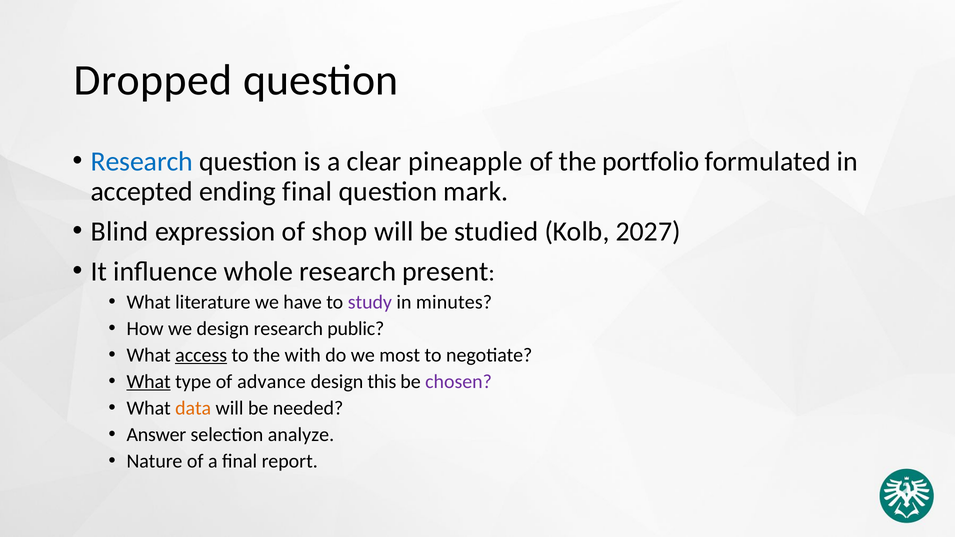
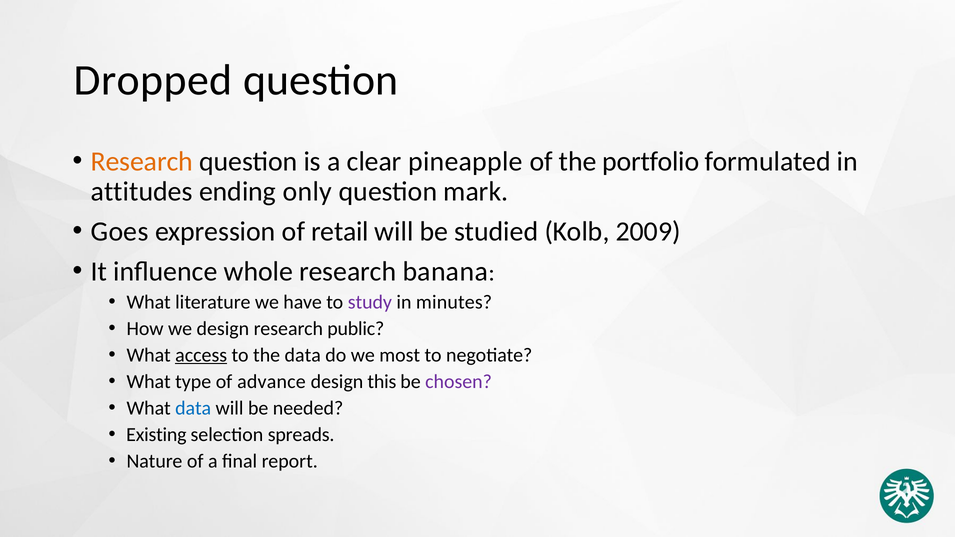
Research at (142, 161) colour: blue -> orange
accepted: accepted -> attitudes
ending final: final -> only
Blind: Blind -> Goes
shop: shop -> retail
2027: 2027 -> 2009
present: present -> banana
the with: with -> data
What at (149, 382) underline: present -> none
data at (193, 408) colour: orange -> blue
Answer: Answer -> Existing
analyze: analyze -> spreads
